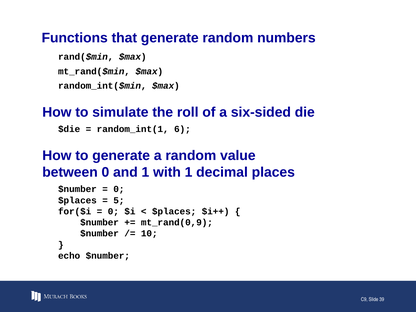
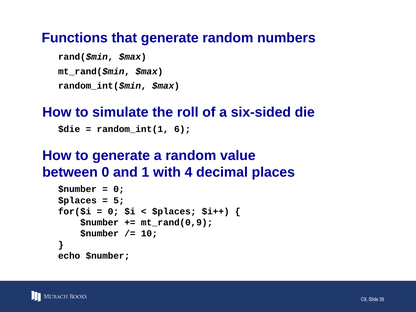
with 1: 1 -> 4
